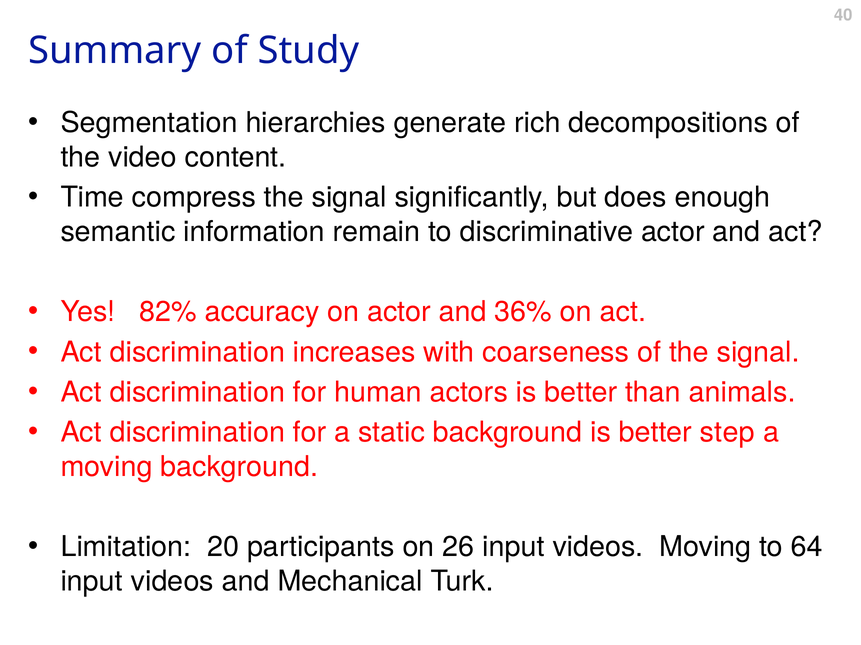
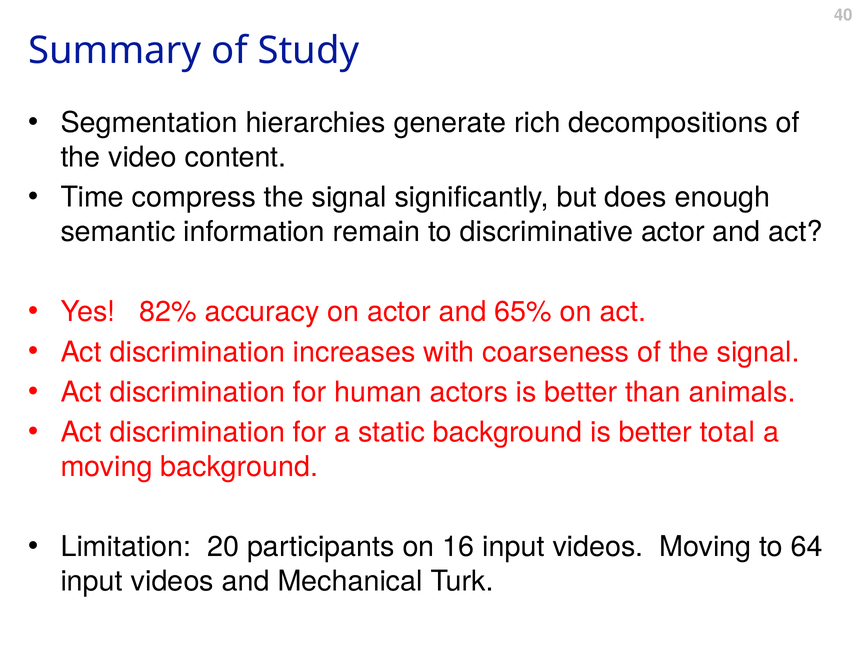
36%: 36% -> 65%
step: step -> total
26: 26 -> 16
